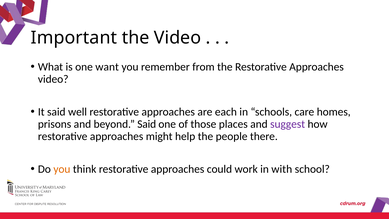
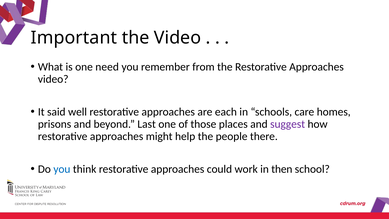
want: want -> need
beyond Said: Said -> Last
you at (62, 169) colour: orange -> blue
with: with -> then
